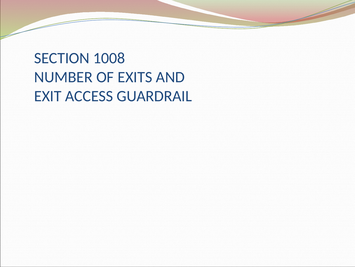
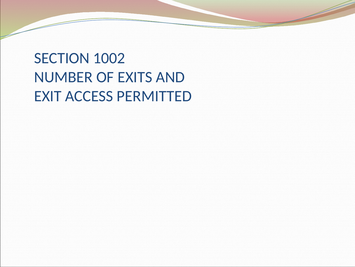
1008: 1008 -> 1002
GUARDRAIL: GUARDRAIL -> PERMITTED
